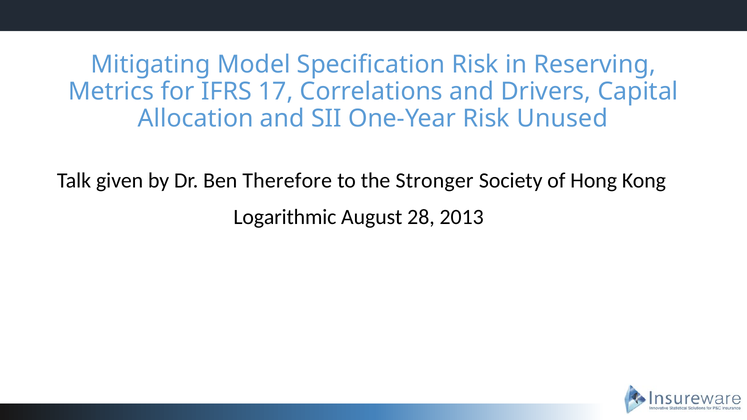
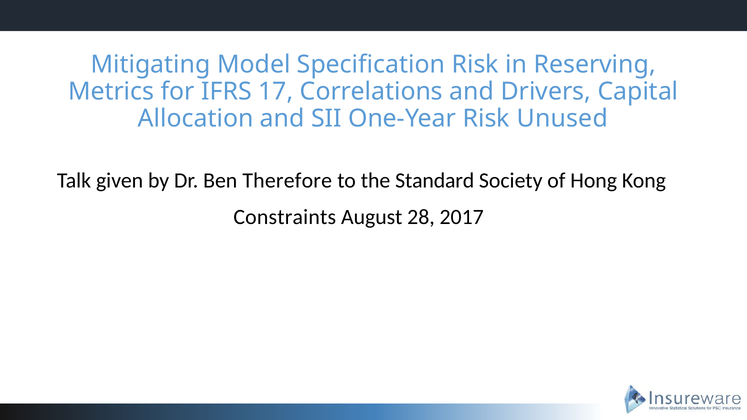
Stronger: Stronger -> Standard
Logarithmic: Logarithmic -> Constraints
2013: 2013 -> 2017
